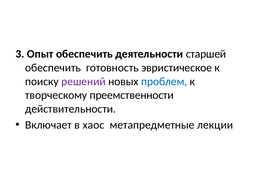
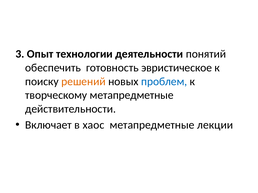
Опыт обеспечить: обеспечить -> технологии
старшей: старшей -> понятий
решений colour: purple -> orange
творческому преемственности: преемственности -> метапредметные
